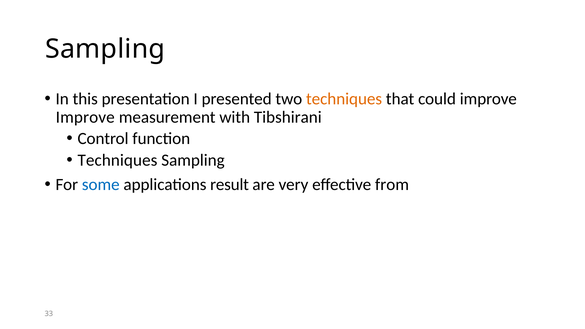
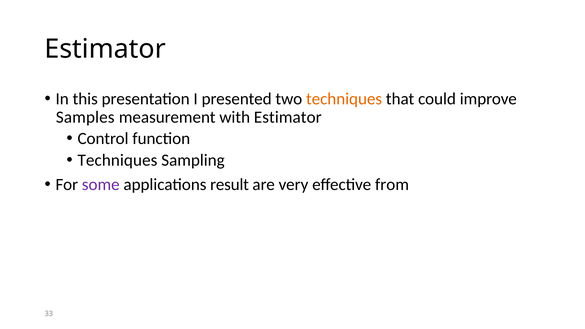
Sampling at (105, 49): Sampling -> Estimator
Improve at (85, 117): Improve -> Samples
with Tibshirani: Tibshirani -> Estimator
some colour: blue -> purple
